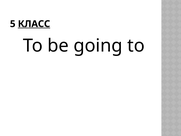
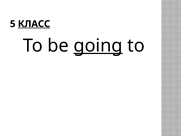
going underline: none -> present
